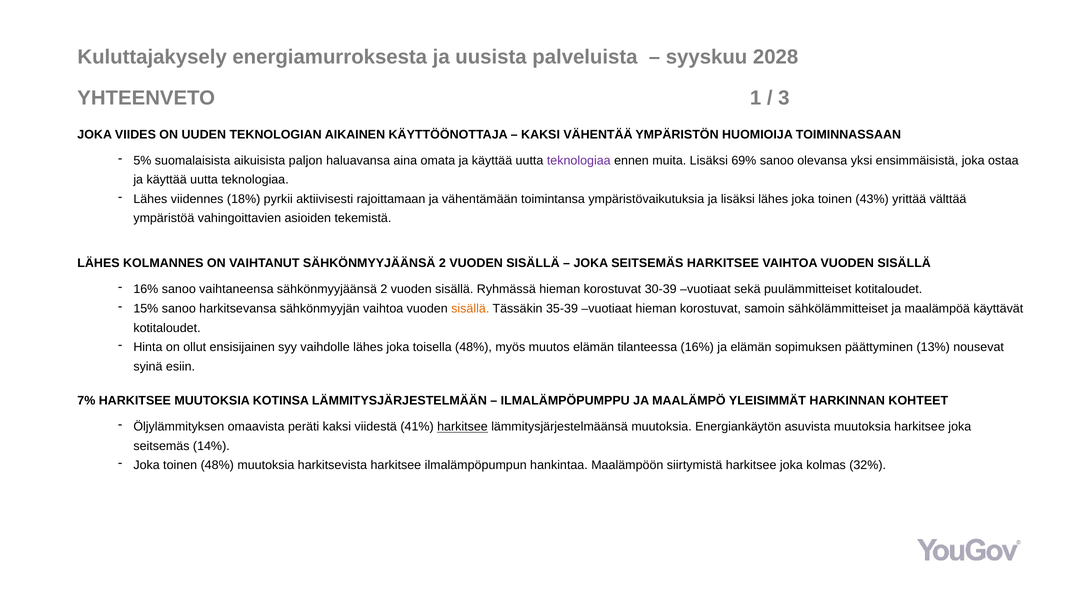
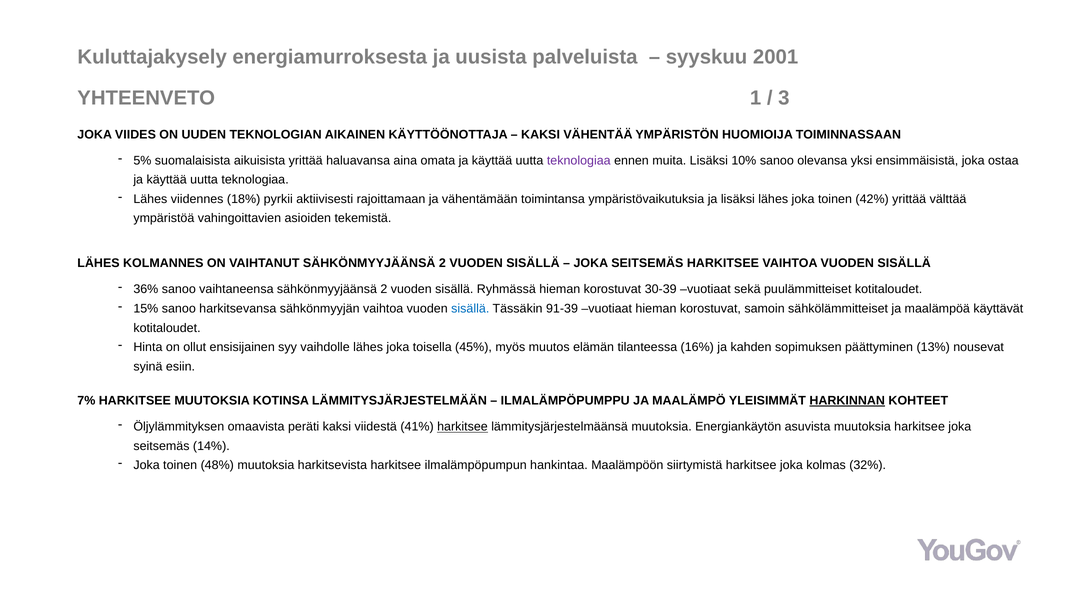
2028: 2028 -> 2001
aikuisista paljon: paljon -> yrittää
69%: 69% -> 10%
43%: 43% -> 42%
16% at (146, 289): 16% -> 36%
sisällä at (470, 308) colour: orange -> blue
35-39: 35-39 -> 91-39
toisella 48%: 48% -> 45%
ja elämän: elämän -> kahden
HARKINNAN underline: none -> present
